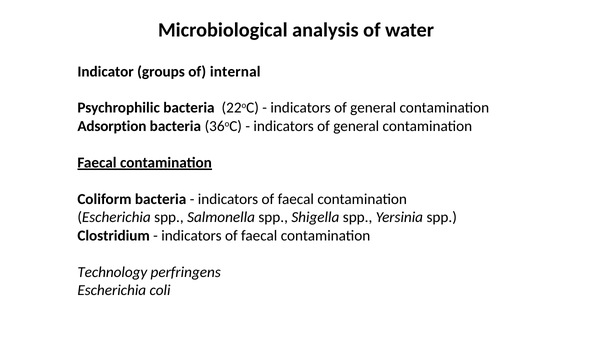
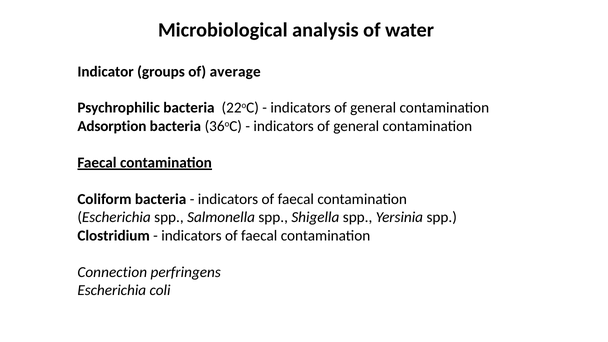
internal: internal -> average
Technology: Technology -> Connection
